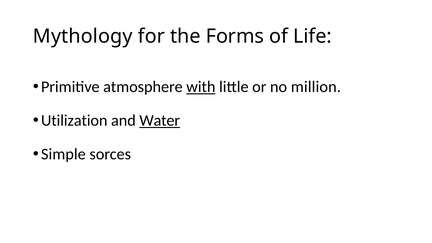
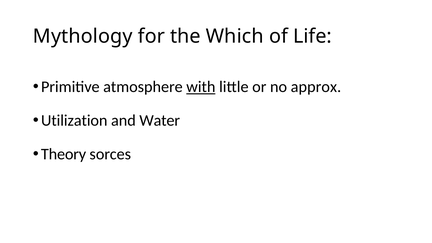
Forms: Forms -> Which
million: million -> approx
Water underline: present -> none
Simple: Simple -> Theory
